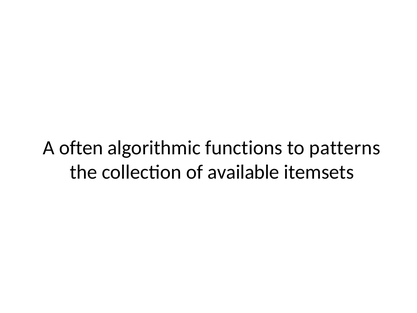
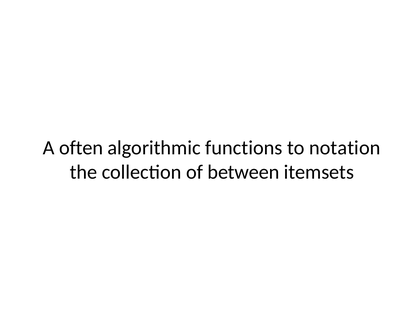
patterns: patterns -> notation
available: available -> between
